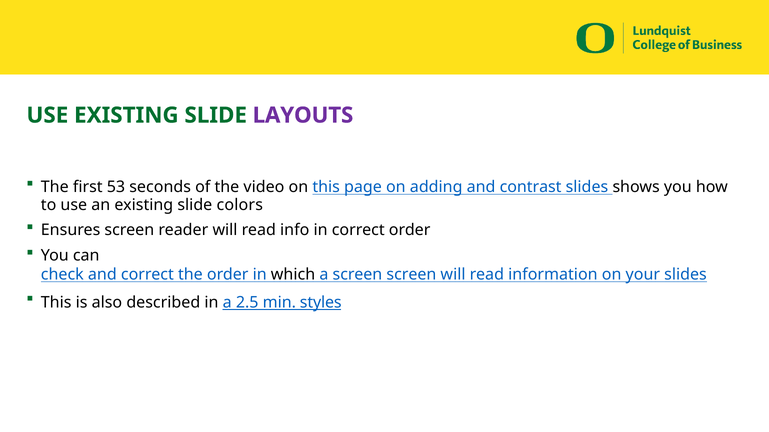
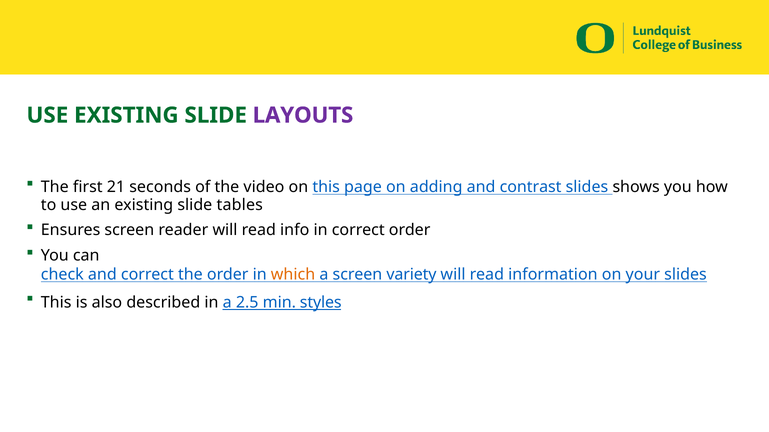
53: 53 -> 21
colors: colors -> tables
which colour: black -> orange
screen screen: screen -> variety
